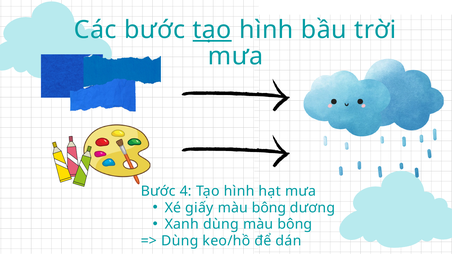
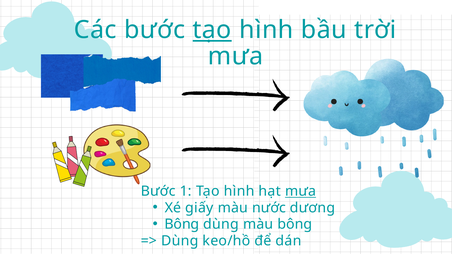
4: 4 -> 1
mưa at (301, 191) underline: none -> present
giấy màu bông: bông -> nước
Xanh at (182, 224): Xanh -> Bông
